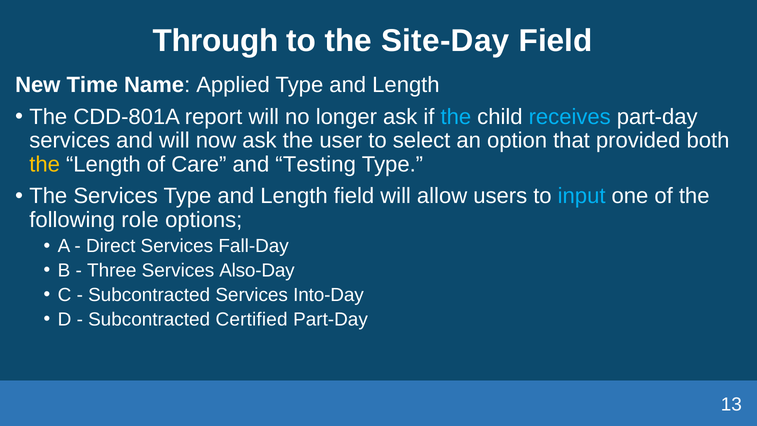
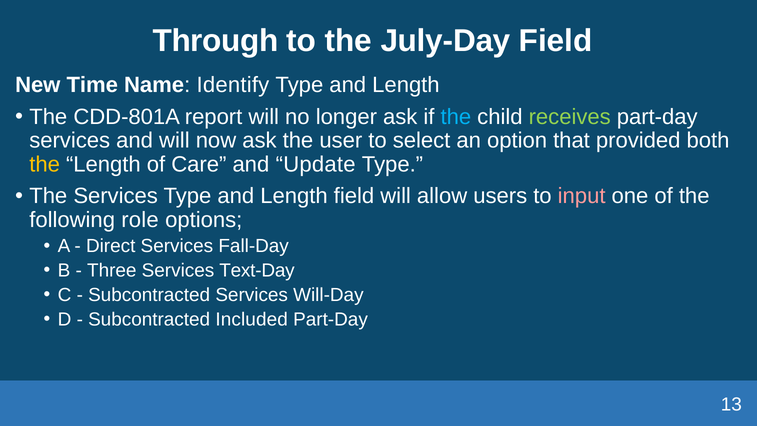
Site-Day: Site-Day -> July-Day
Applied: Applied -> Identify
receives colour: light blue -> light green
Testing: Testing -> Update
input colour: light blue -> pink
Also-Day: Also-Day -> Text-Day
Into-Day: Into-Day -> Will-Day
Certified: Certified -> Included
